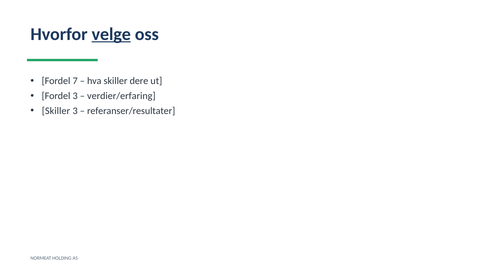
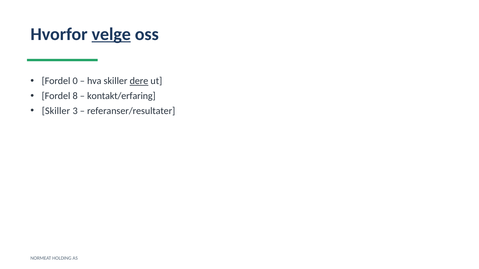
7: 7 -> 0
dere underline: none -> present
Fordel 3: 3 -> 8
verdier/erfaring: verdier/erfaring -> kontakt/erfaring
